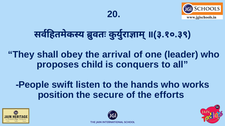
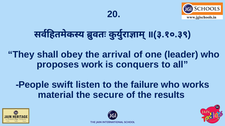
child: child -> work
hands: hands -> failure
position: position -> material
efforts: efforts -> results
